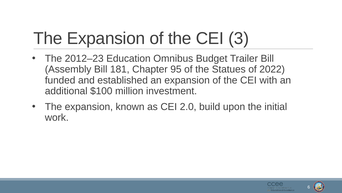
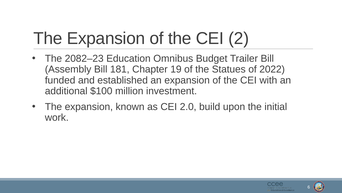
3: 3 -> 2
2012–23: 2012–23 -> 2082–23
95: 95 -> 19
